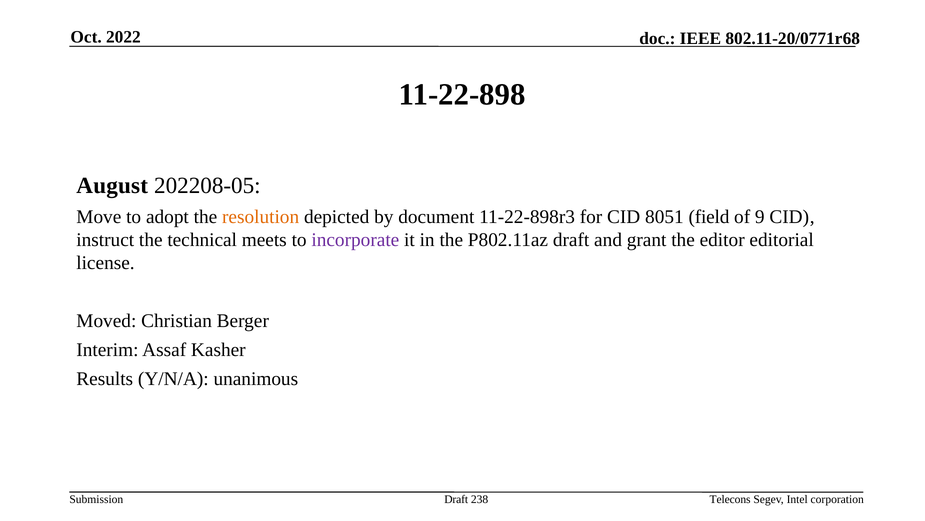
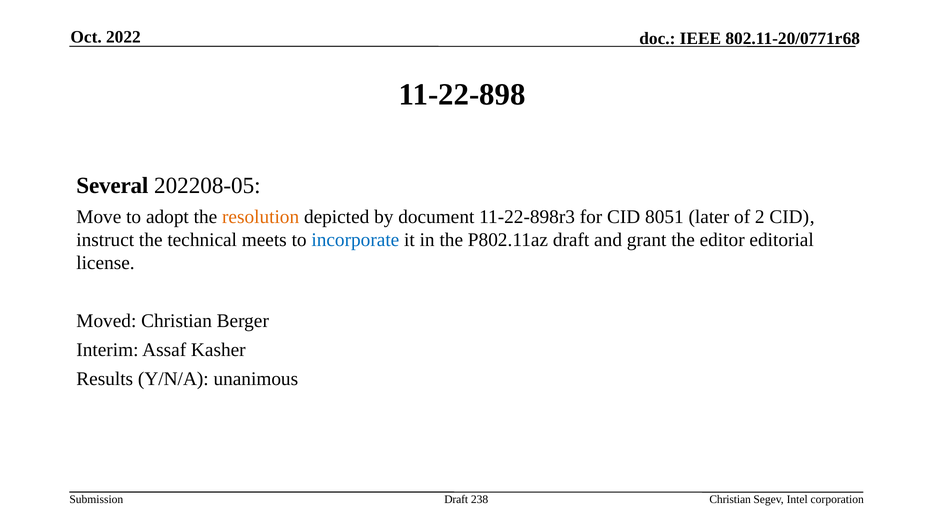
August: August -> Several
field: field -> later
9: 9 -> 2
incorporate colour: purple -> blue
Telecons at (730, 499): Telecons -> Christian
